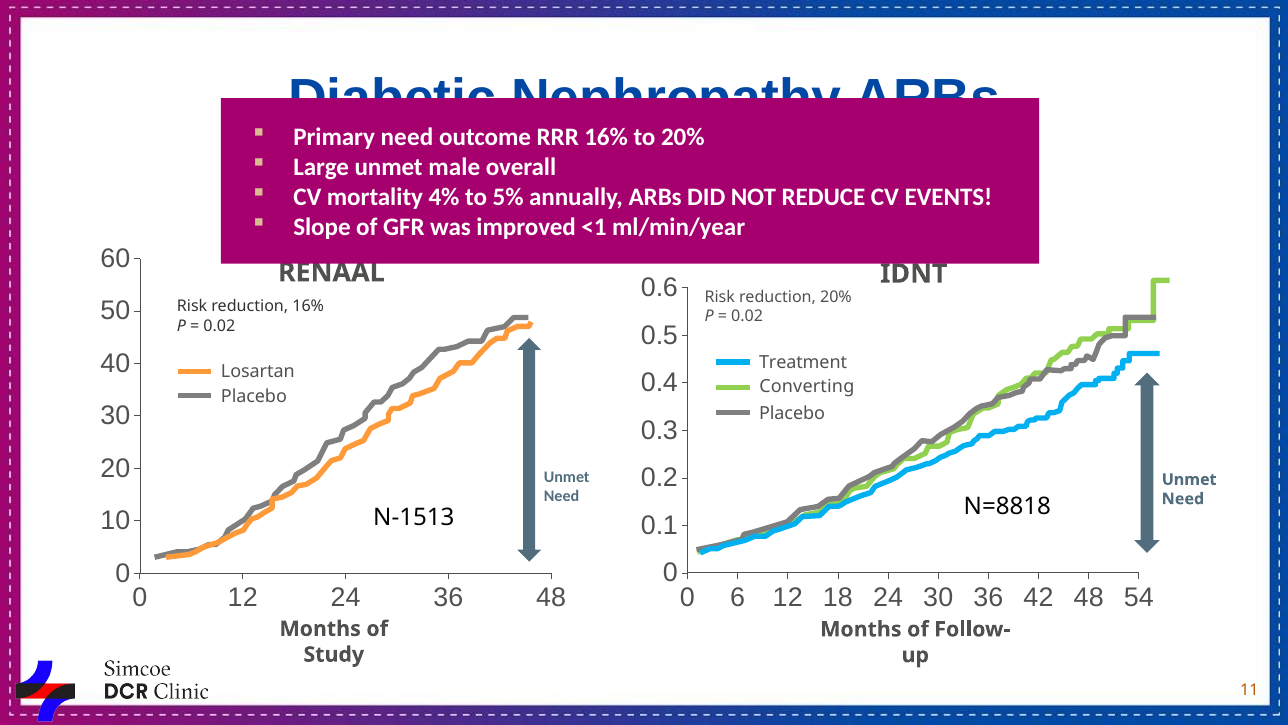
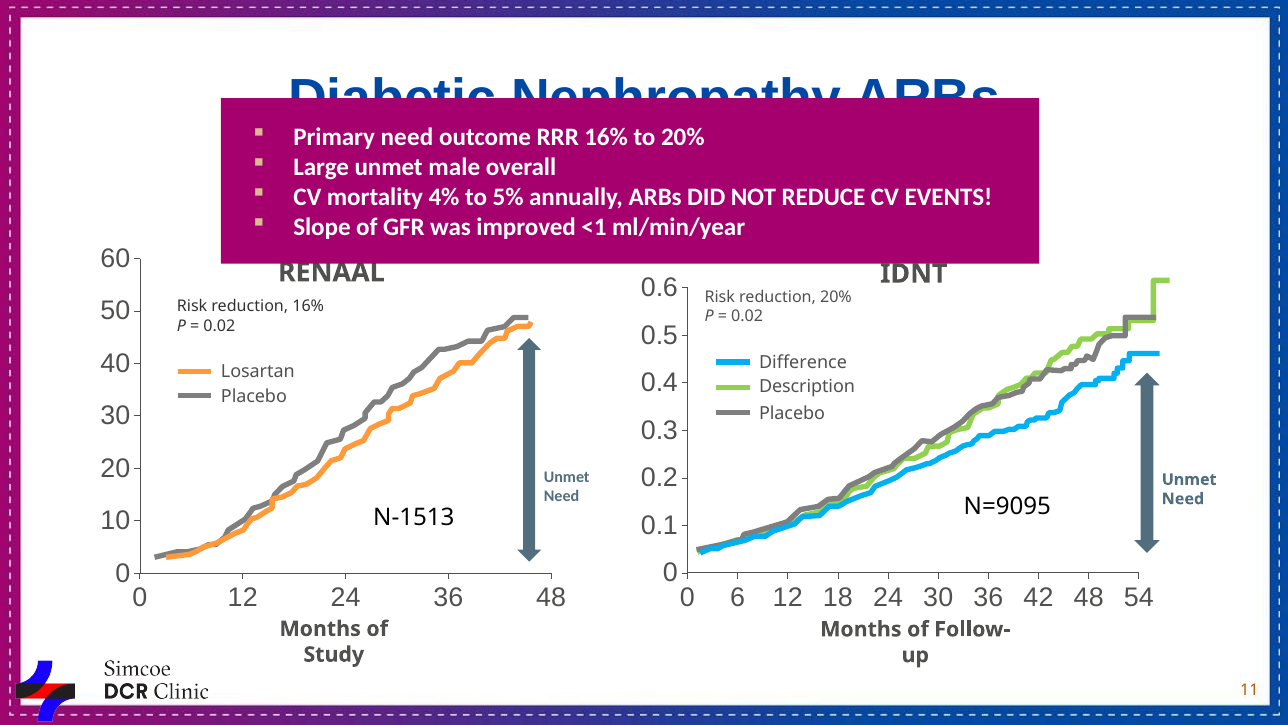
Treatment: Treatment -> Difference
Converting: Converting -> Description
N=8818: N=8818 -> N=9095
